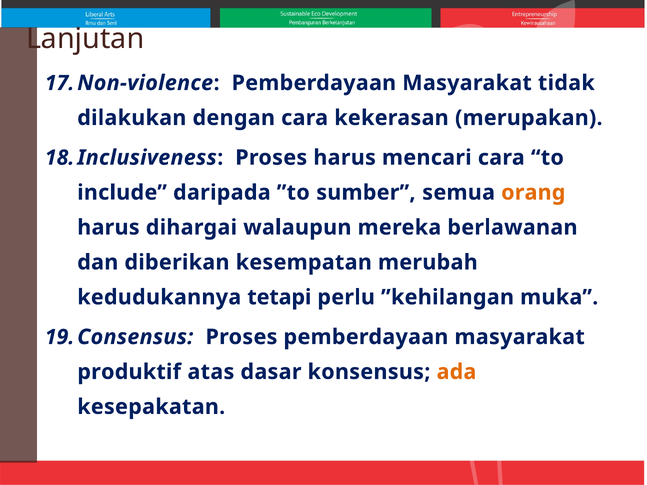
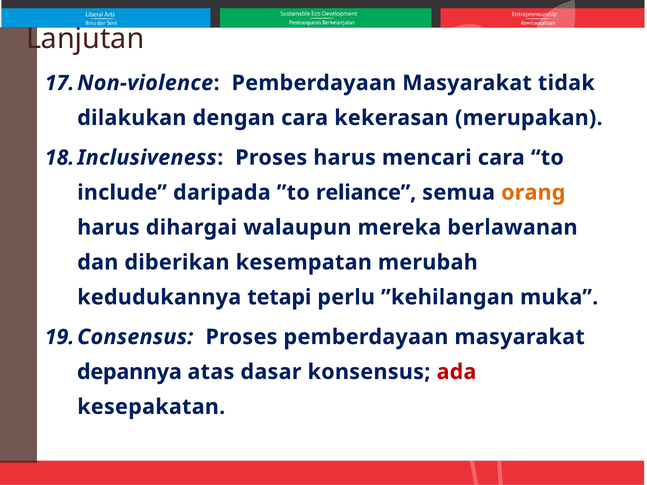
sumber: sumber -> reliance
produktif: produktif -> depannya
ada colour: orange -> red
